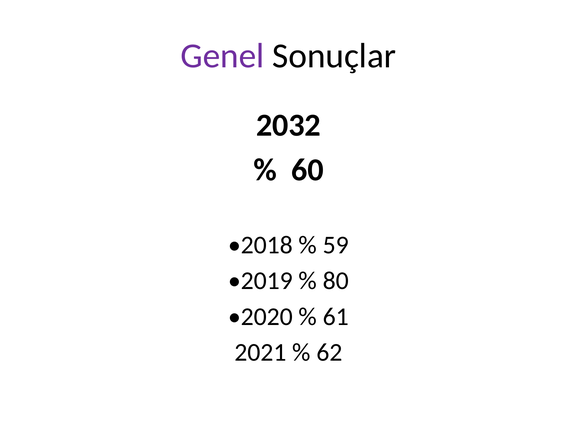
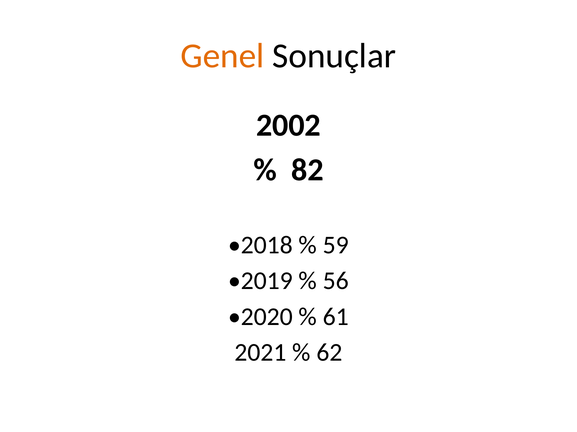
Genel colour: purple -> orange
2032: 2032 -> 2002
60: 60 -> 82
80: 80 -> 56
